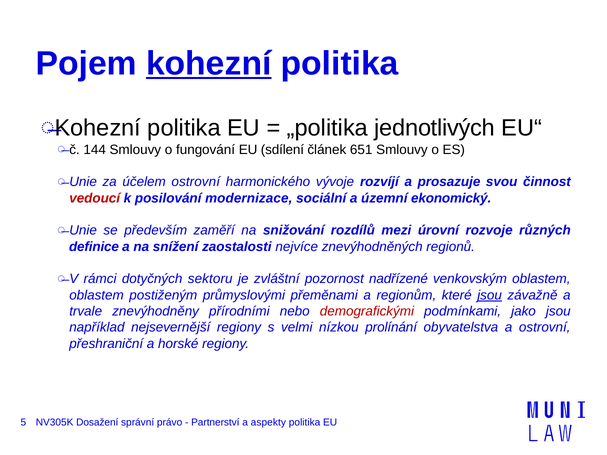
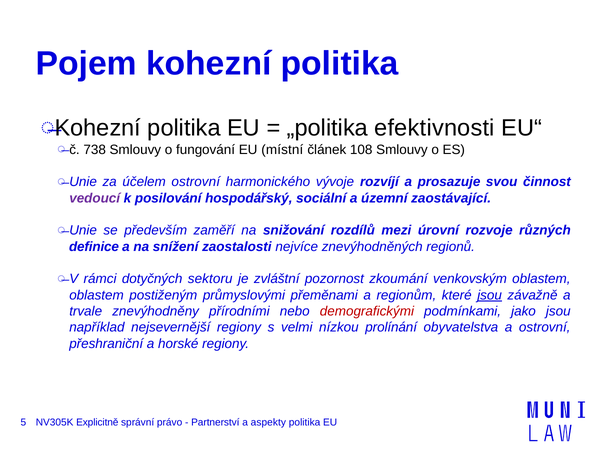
kohezní at (209, 64) underline: present -> none
jednotlivých: jednotlivých -> efektivnosti
144: 144 -> 738
sdílení: sdílení -> místní
651: 651 -> 108
vedoucí colour: red -> purple
modernizace: modernizace -> hospodářský
ekonomický: ekonomický -> zaostávající
nadřízené: nadřízené -> zkoumání
Dosažení: Dosažení -> Explicitně
